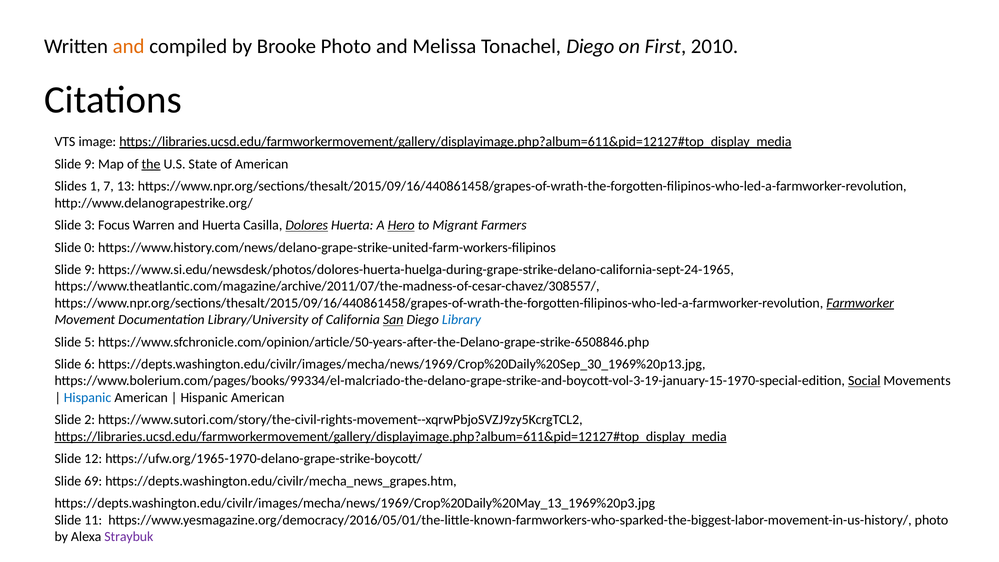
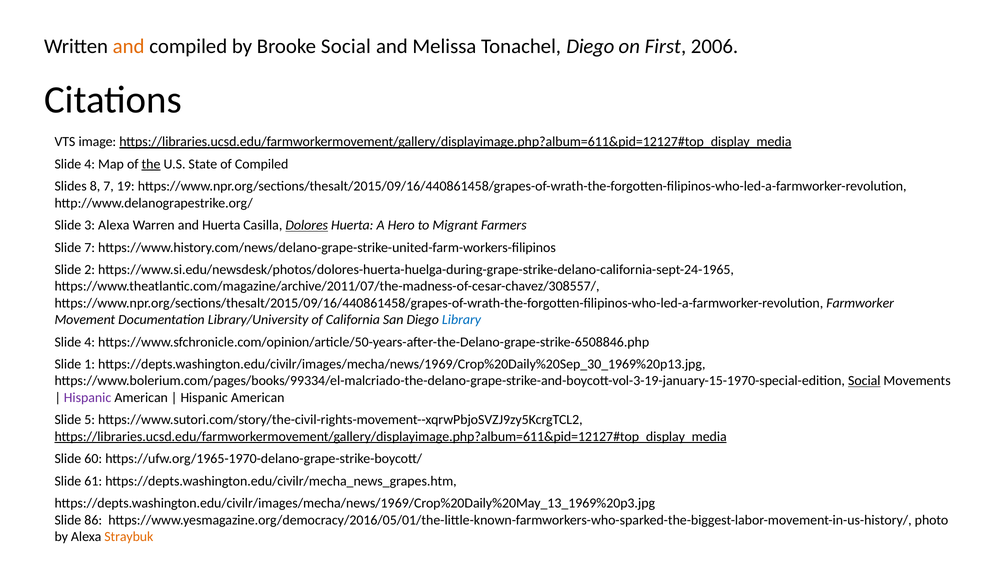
Brooke Photo: Photo -> Social
2010: 2010 -> 2006
9 at (90, 164): 9 -> 4
of American: American -> Compiled
1: 1 -> 8
13: 13 -> 19
3 Focus: Focus -> Alexa
Hero underline: present -> none
Slide 0: 0 -> 7
9 at (90, 270): 9 -> 2
Farmworker underline: present -> none
San underline: present -> none
5 at (90, 342): 5 -> 4
6: 6 -> 1
Hispanic at (88, 397) colour: blue -> purple
2: 2 -> 5
12: 12 -> 60
69: 69 -> 61
11: 11 -> 86
Straybuk colour: purple -> orange
